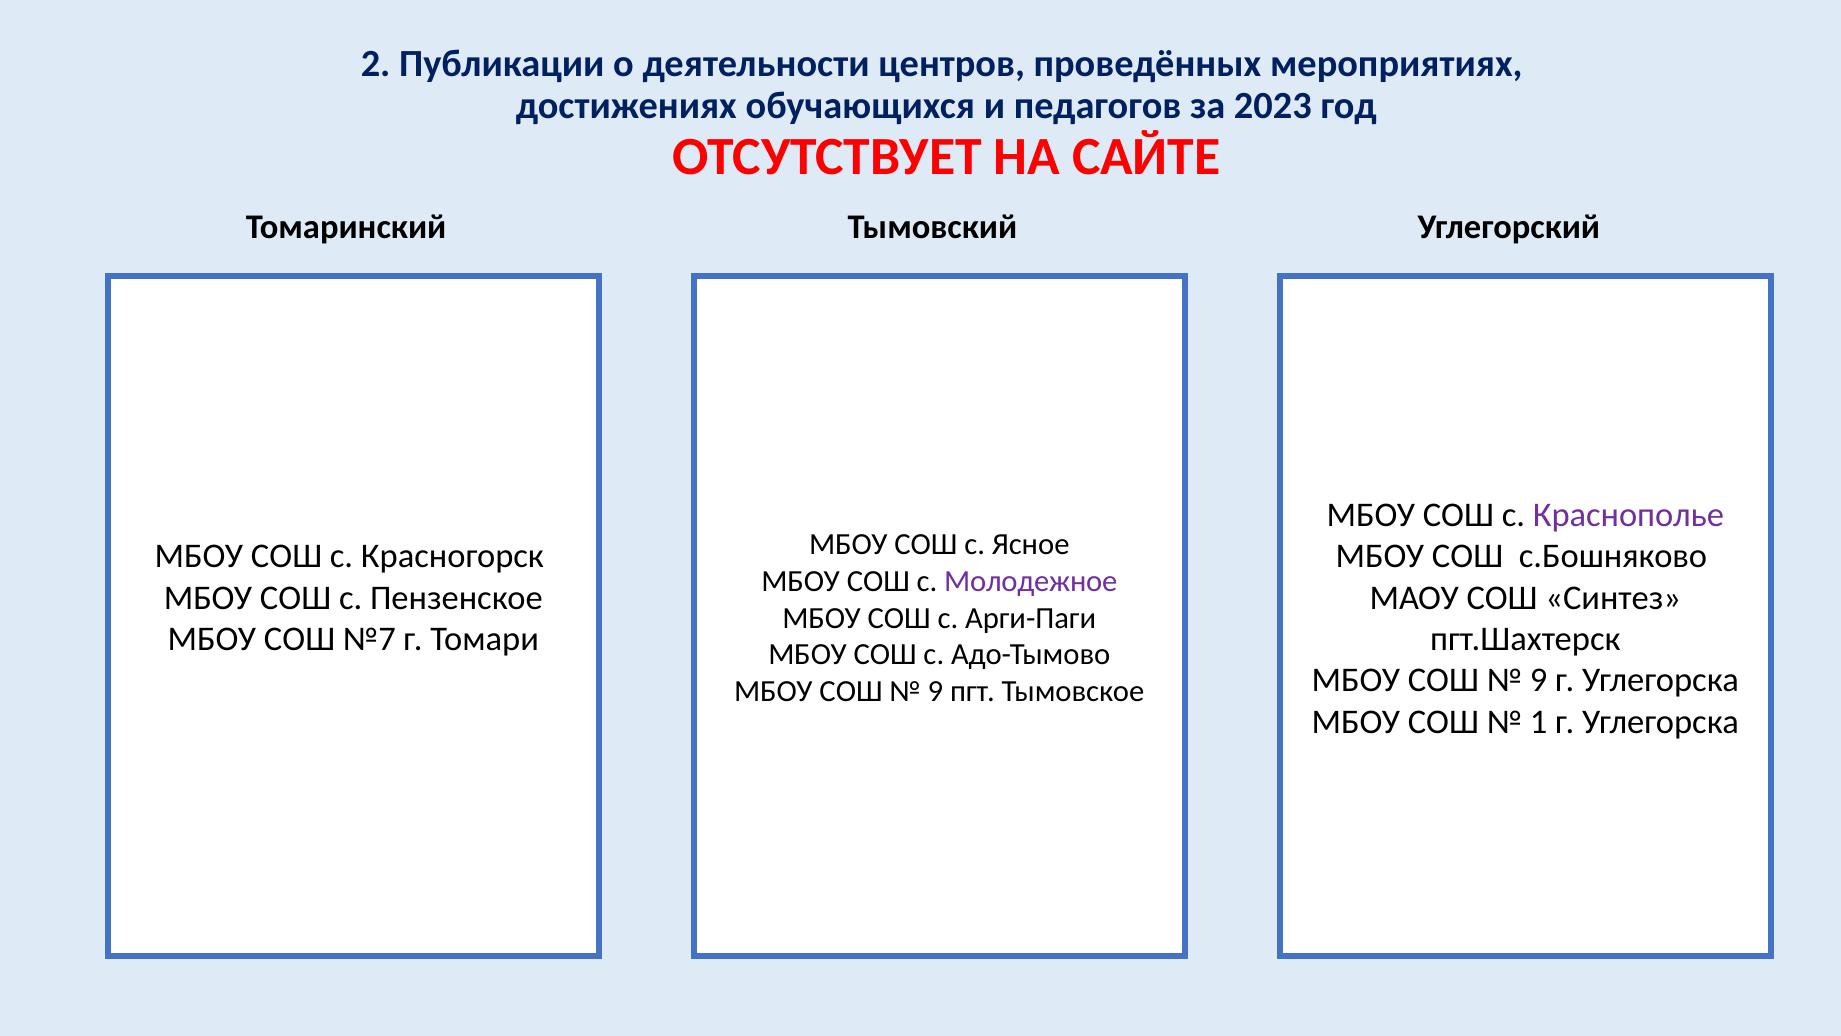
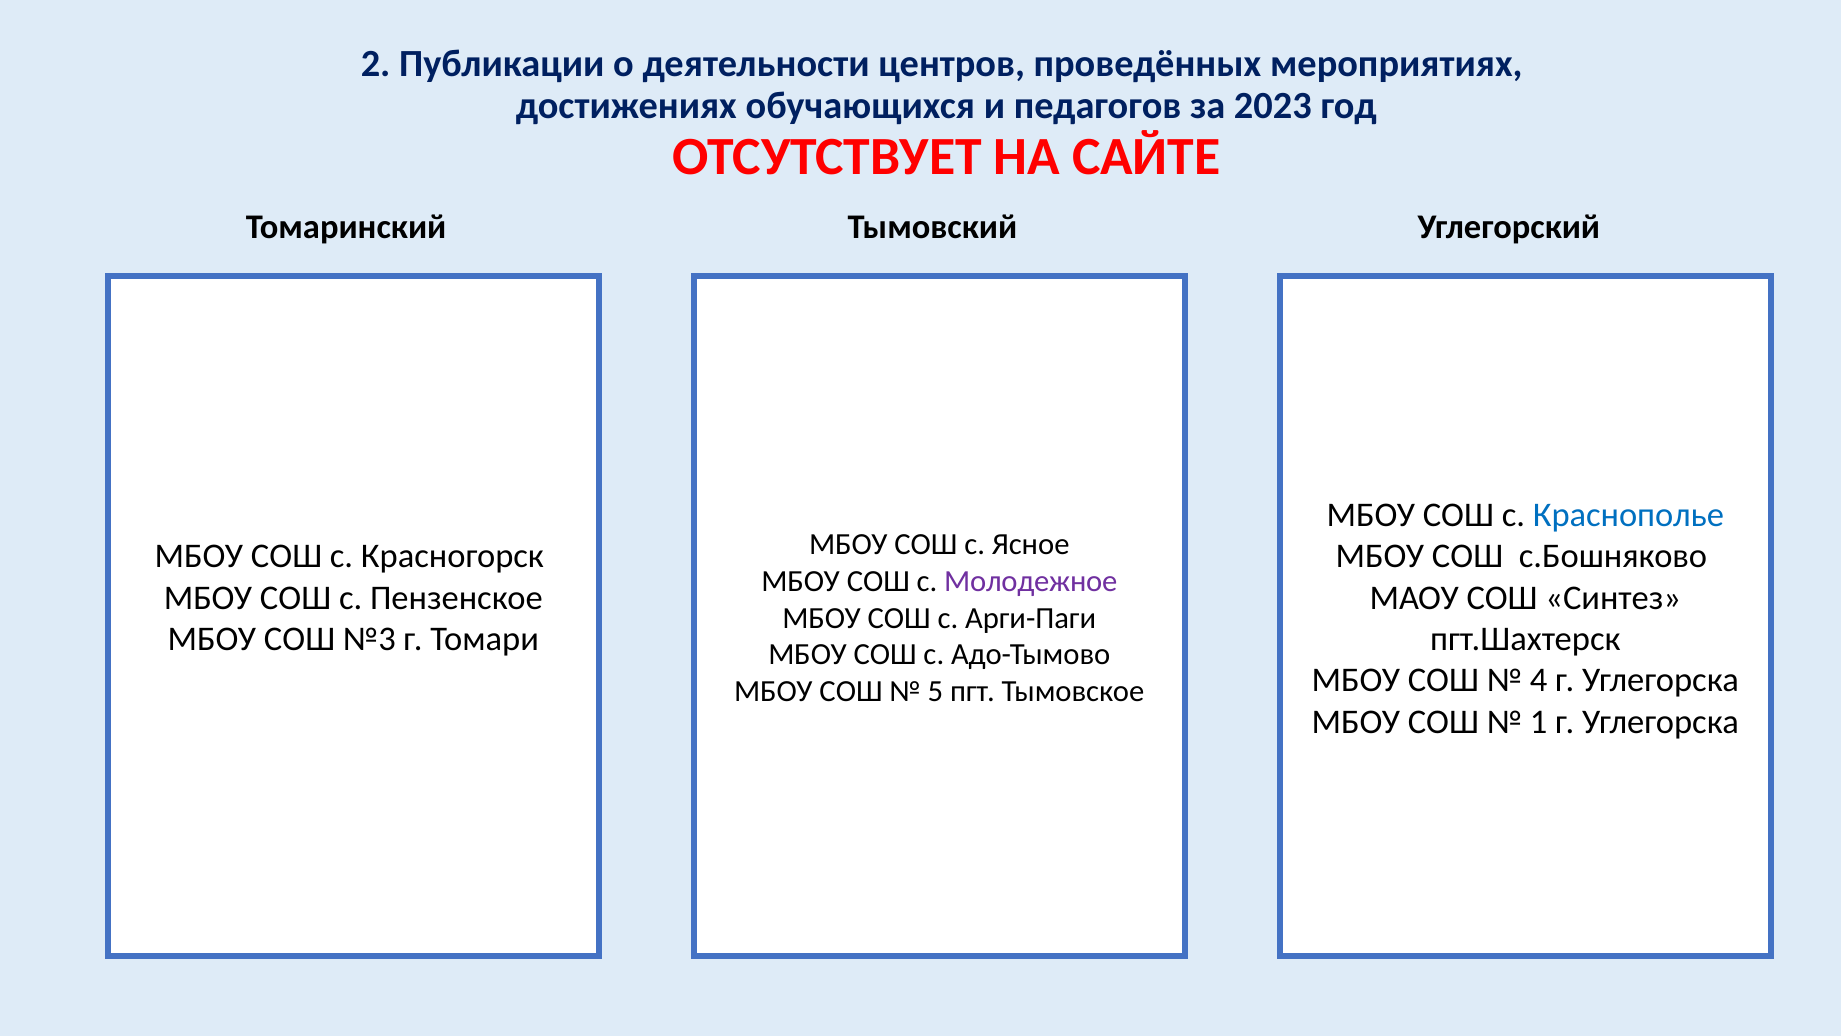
Краснополье colour: purple -> blue
№7: №7 -> №3
9 at (1539, 680): 9 -> 4
9 at (935, 691): 9 -> 5
